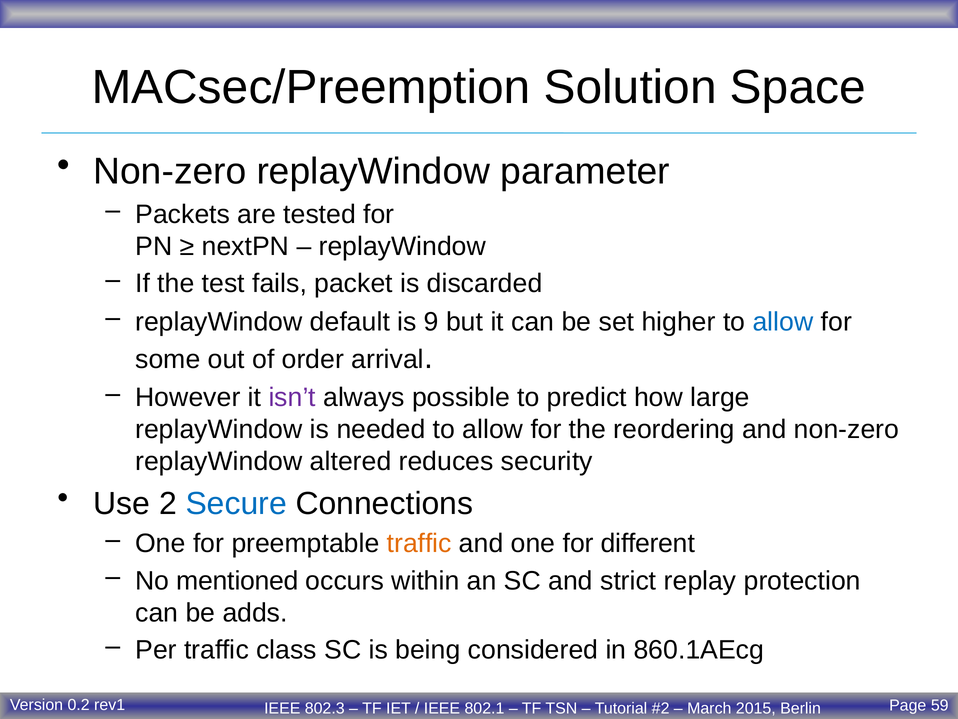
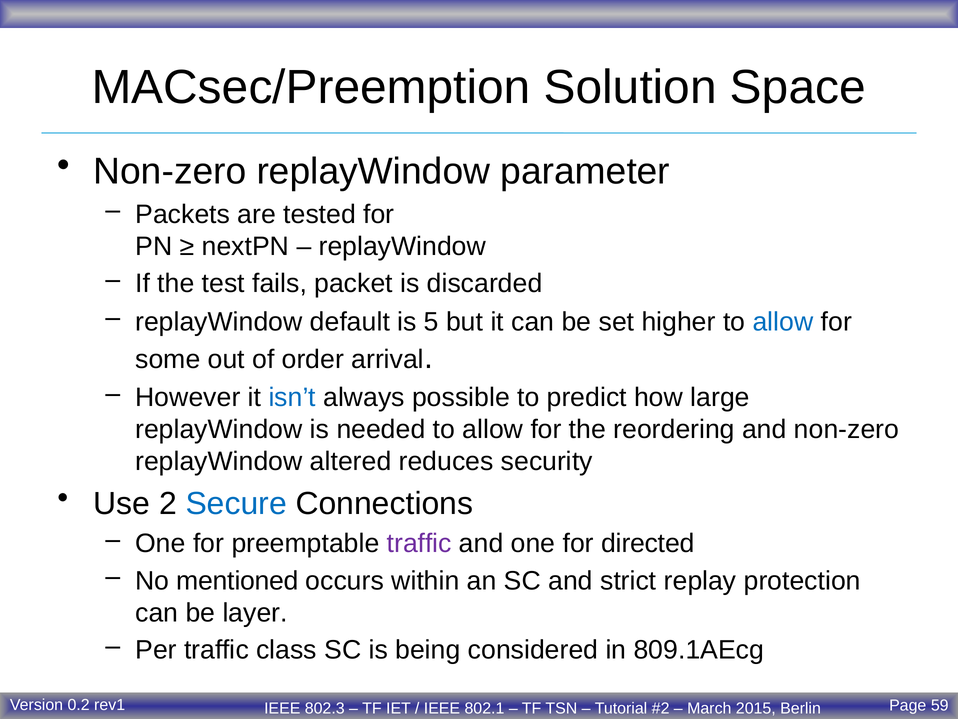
9: 9 -> 5
isn’t colour: purple -> blue
traffic at (419, 543) colour: orange -> purple
different: different -> directed
adds: adds -> layer
860.1AEcg: 860.1AEcg -> 809.1AEcg
